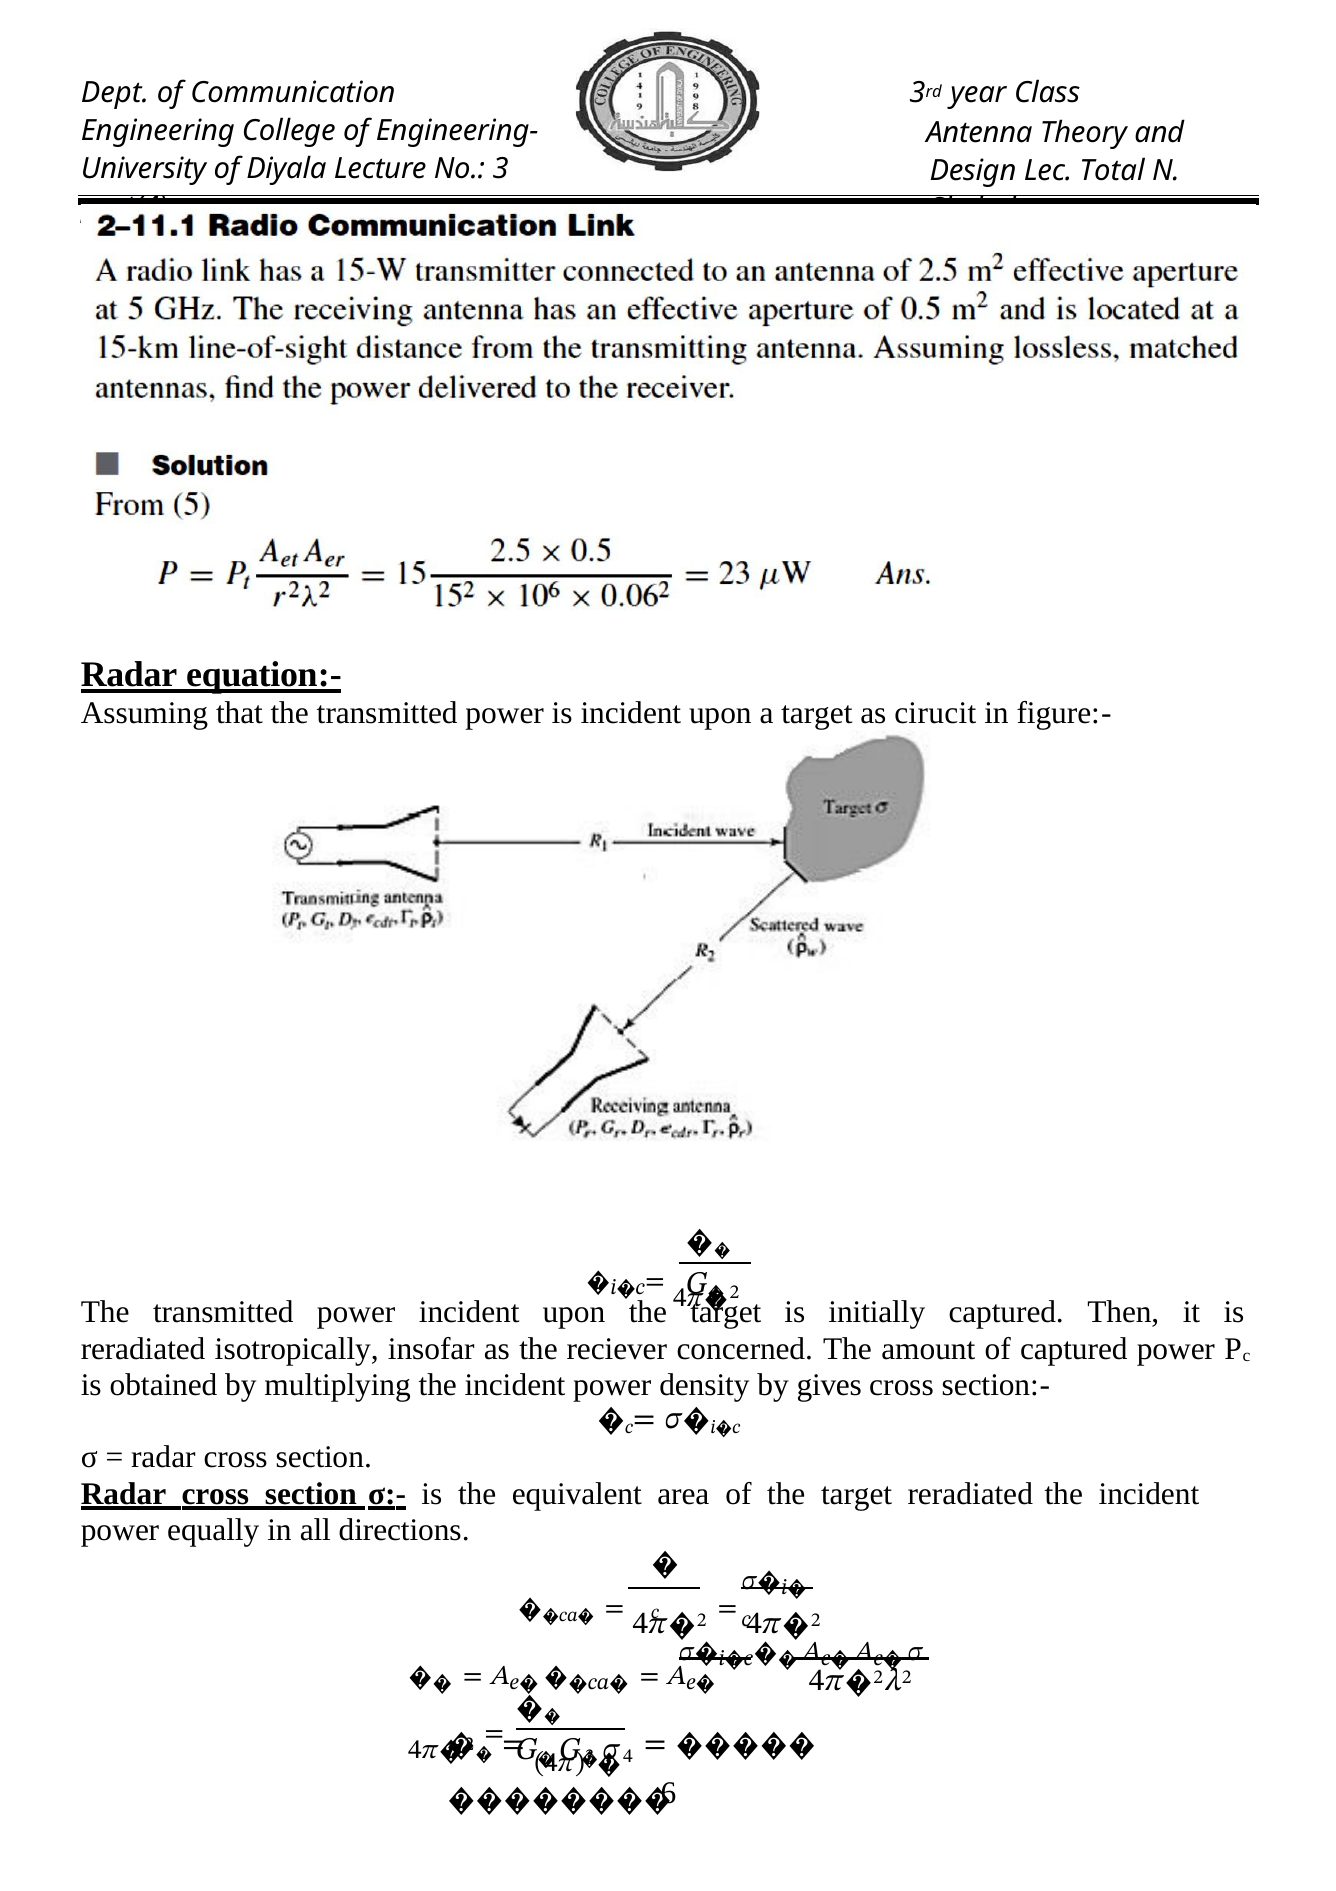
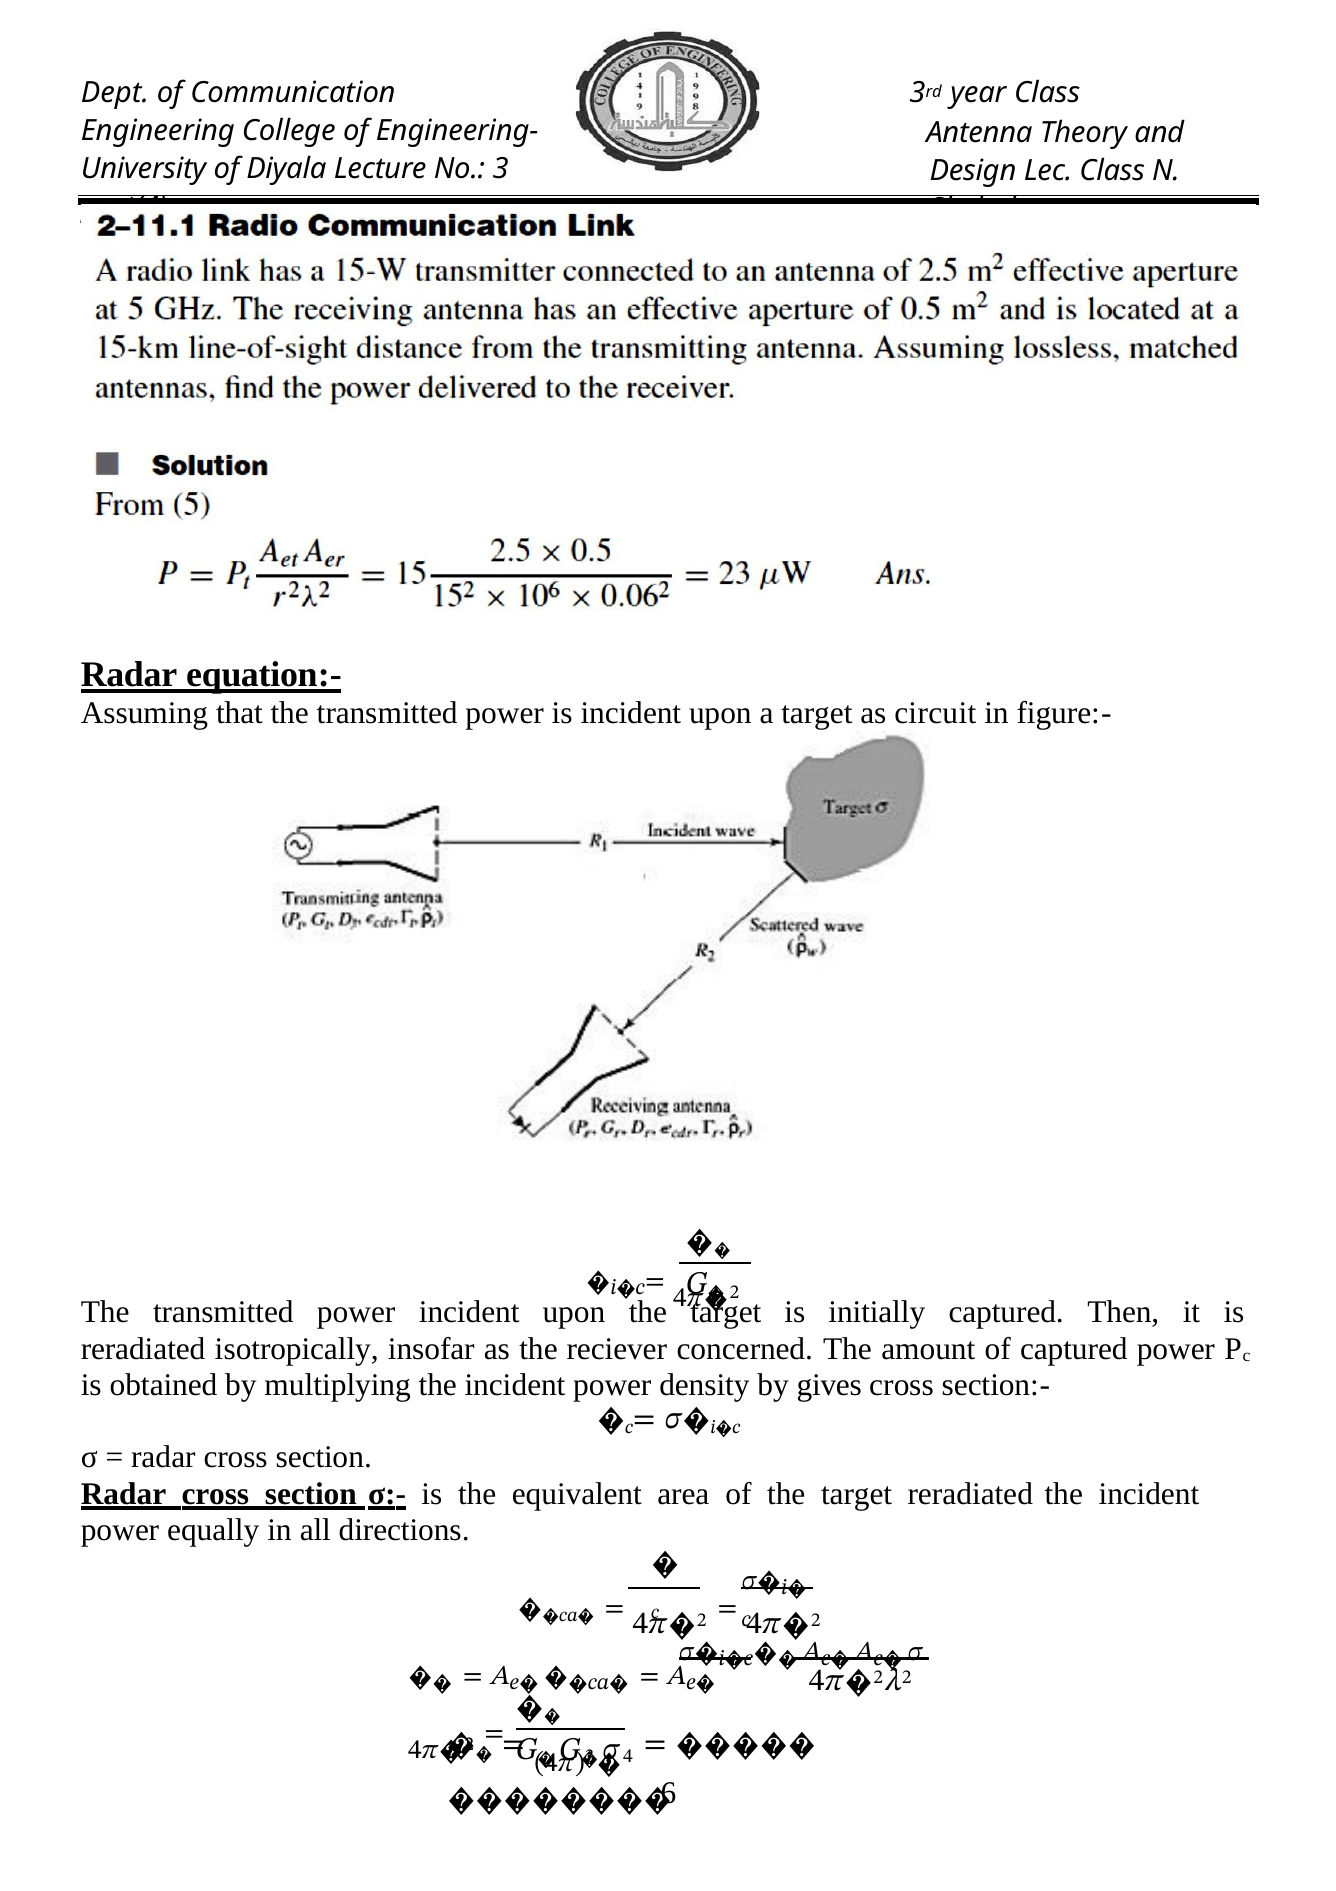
Lec Total: Total -> Class
cirucit: cirucit -> circuit
